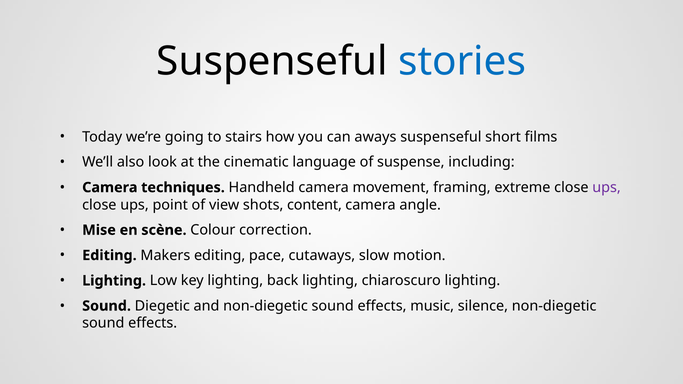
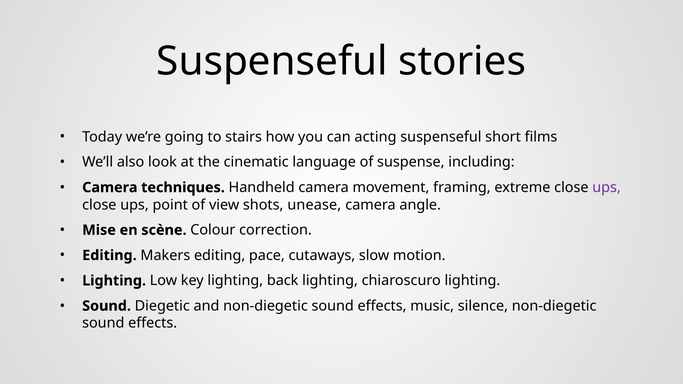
stories colour: blue -> black
aways: aways -> acting
content: content -> unease
